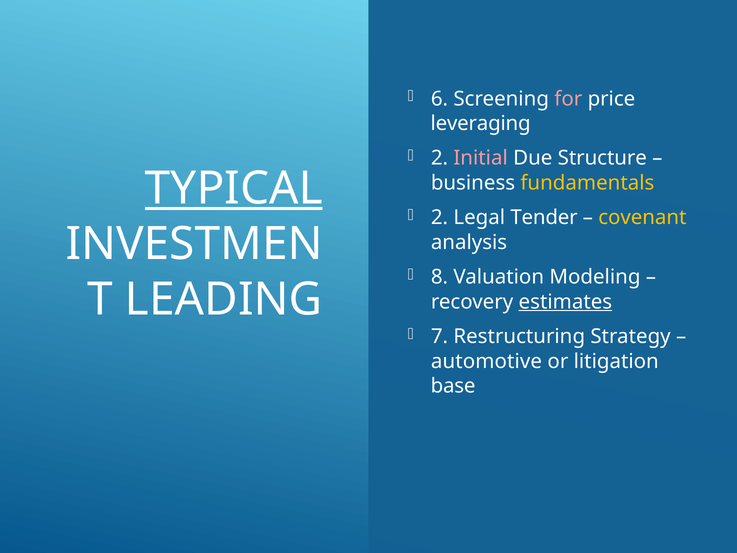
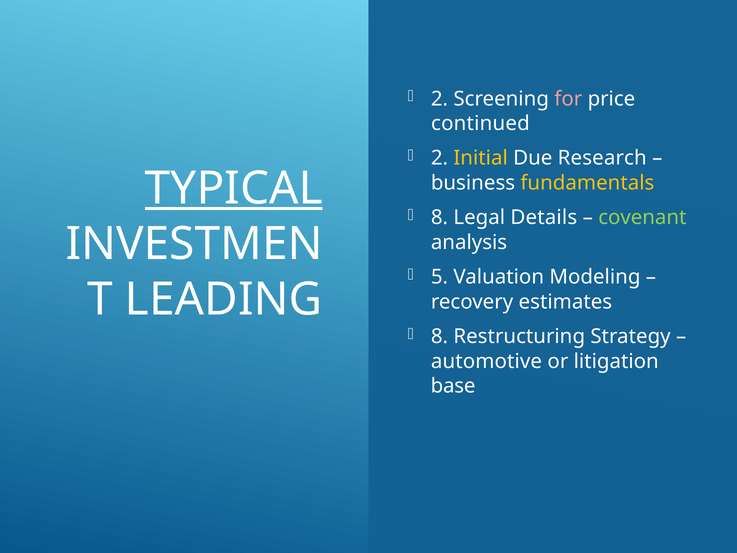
6 at (440, 99): 6 -> 2
leveraging: leveraging -> continued
Initial colour: pink -> yellow
Structure: Structure -> Research
2 at (440, 218): 2 -> 8
Tender: Tender -> Details
covenant colour: yellow -> light green
8: 8 -> 5
estimates underline: present -> none
7 at (440, 337): 7 -> 8
